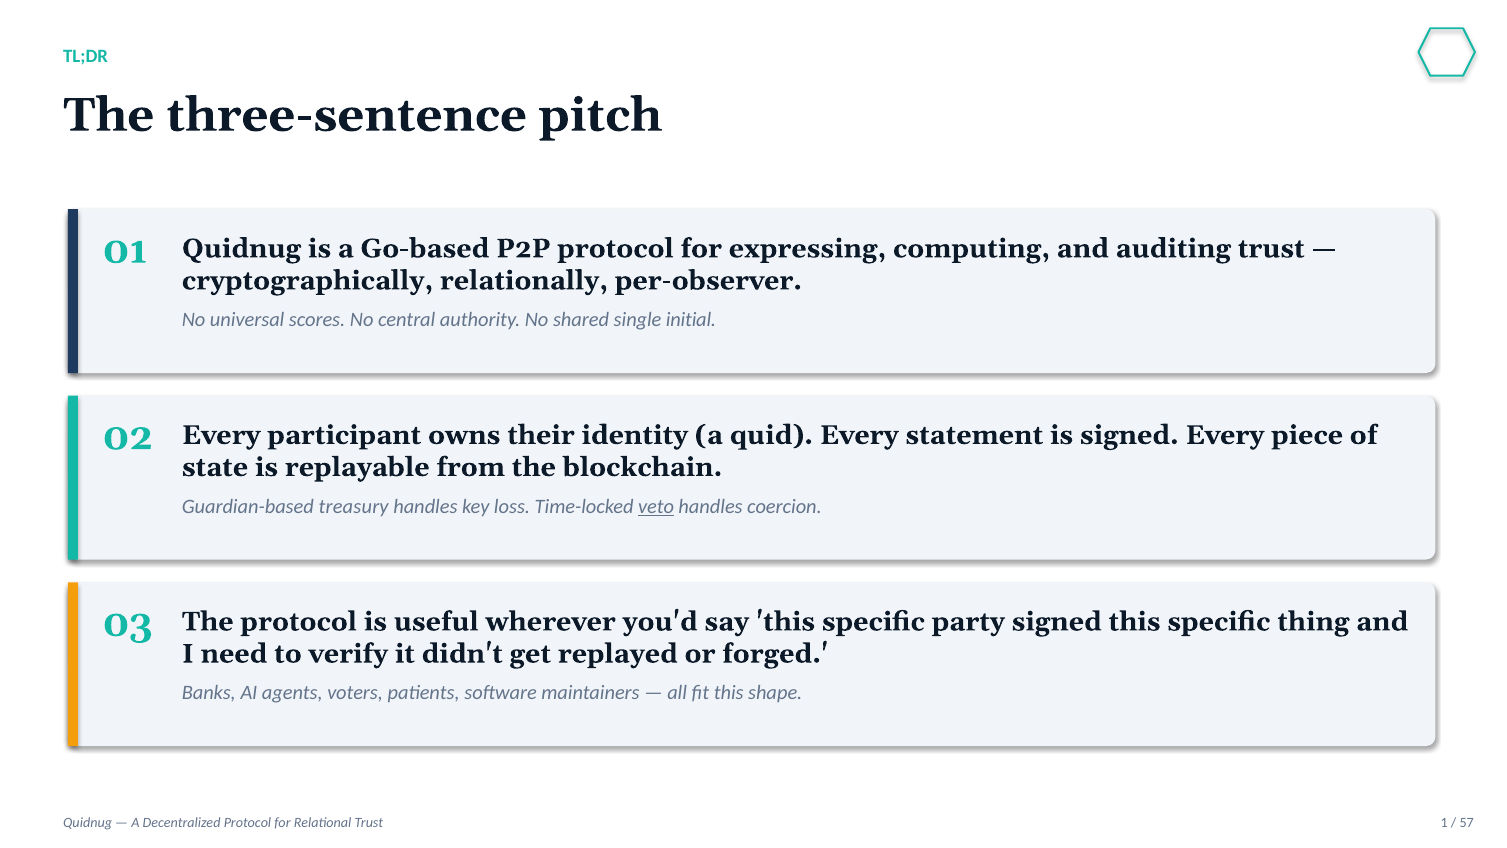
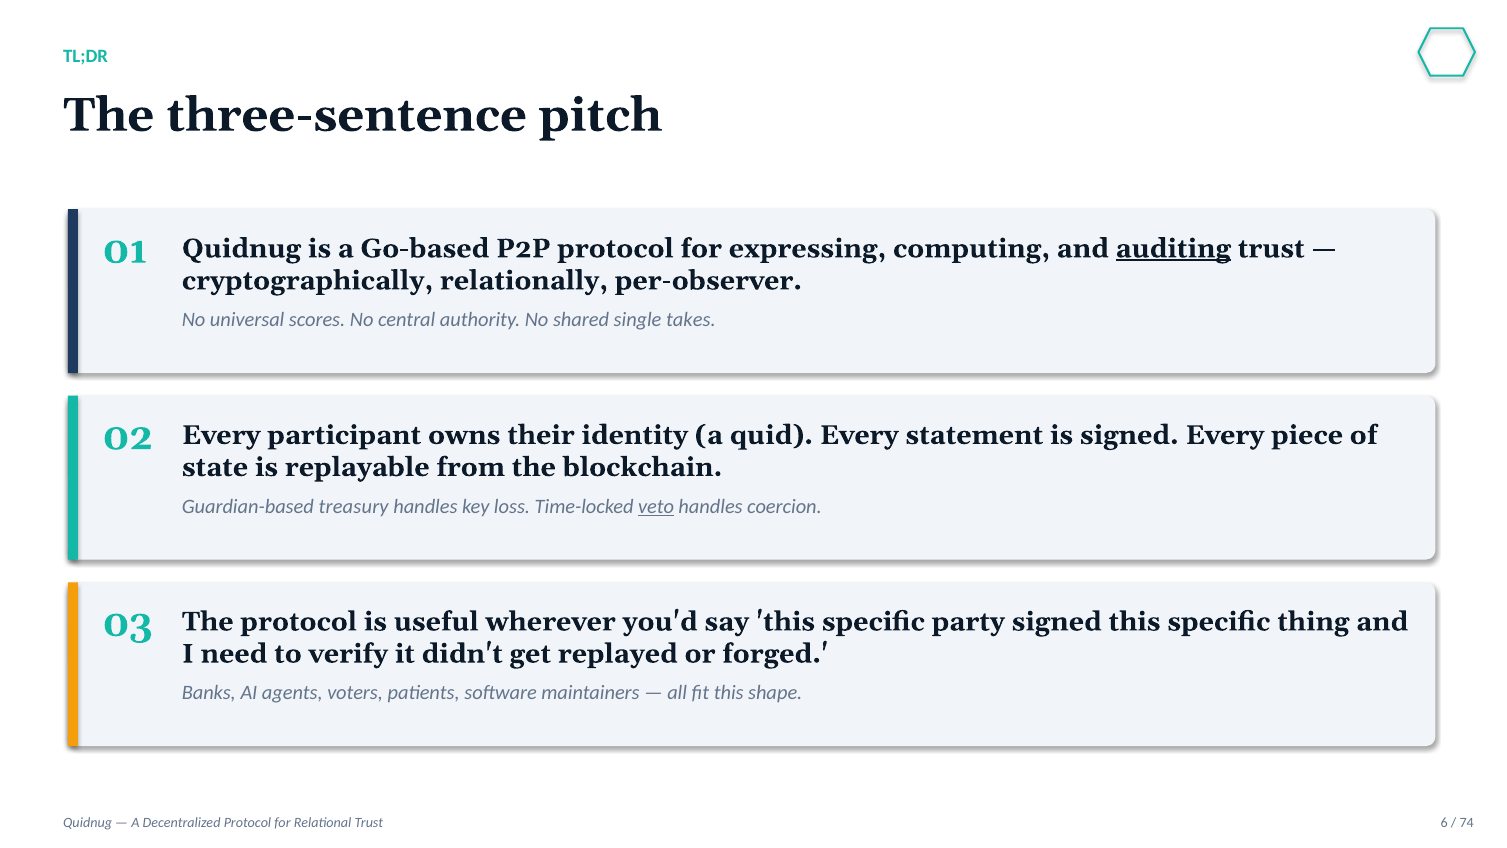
auditing underline: none -> present
initial: initial -> takes
1: 1 -> 6
57: 57 -> 74
